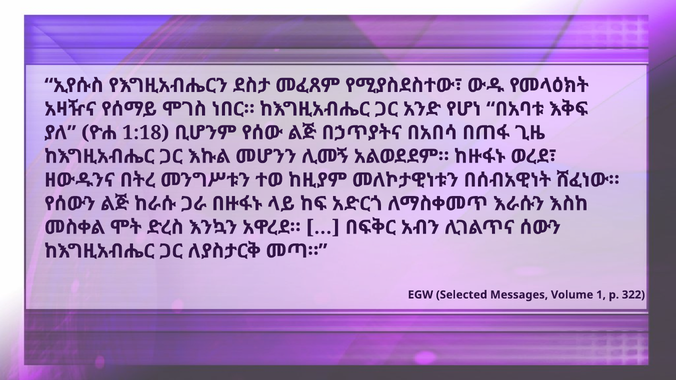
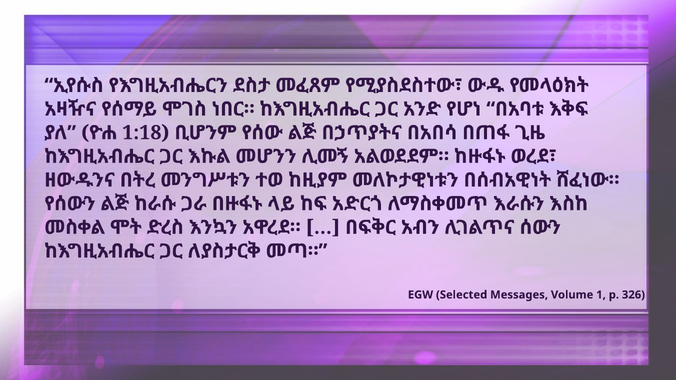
322: 322 -> 326
